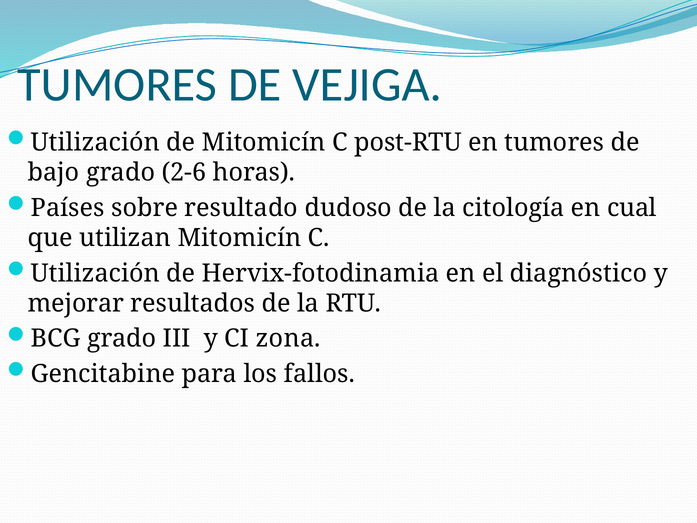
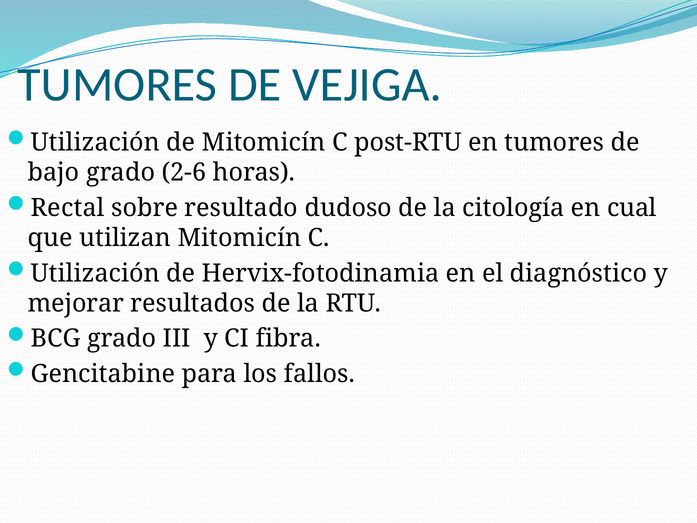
Países: Países -> Rectal
zona: zona -> fibra
